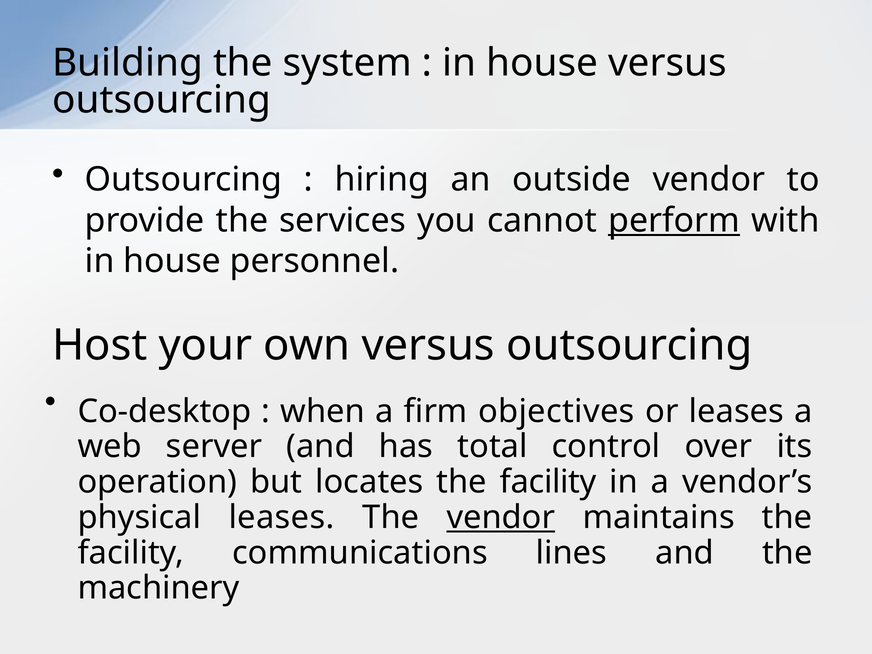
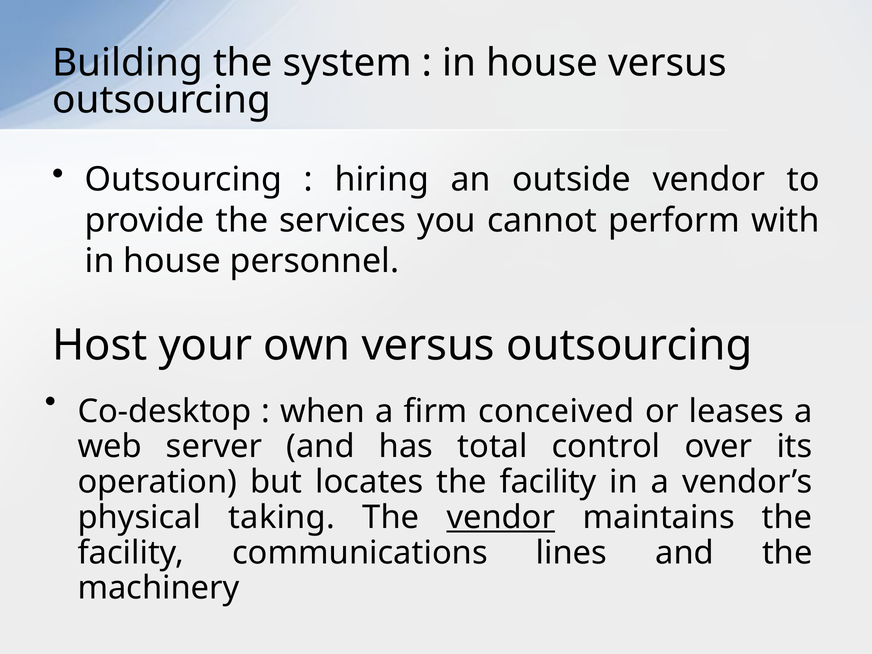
perform underline: present -> none
objectives: objectives -> conceived
physical leases: leases -> taking
